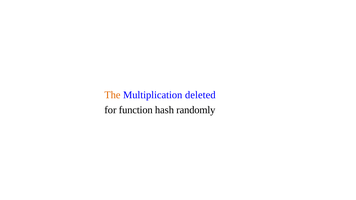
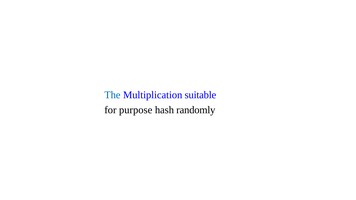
The colour: orange -> blue
deleted: deleted -> suitable
function: function -> purpose
